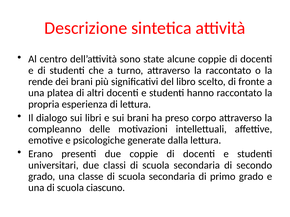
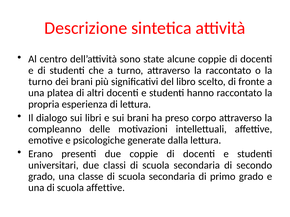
rende at (41, 82): rende -> turno
scuola ciascuno: ciascuno -> affettive
